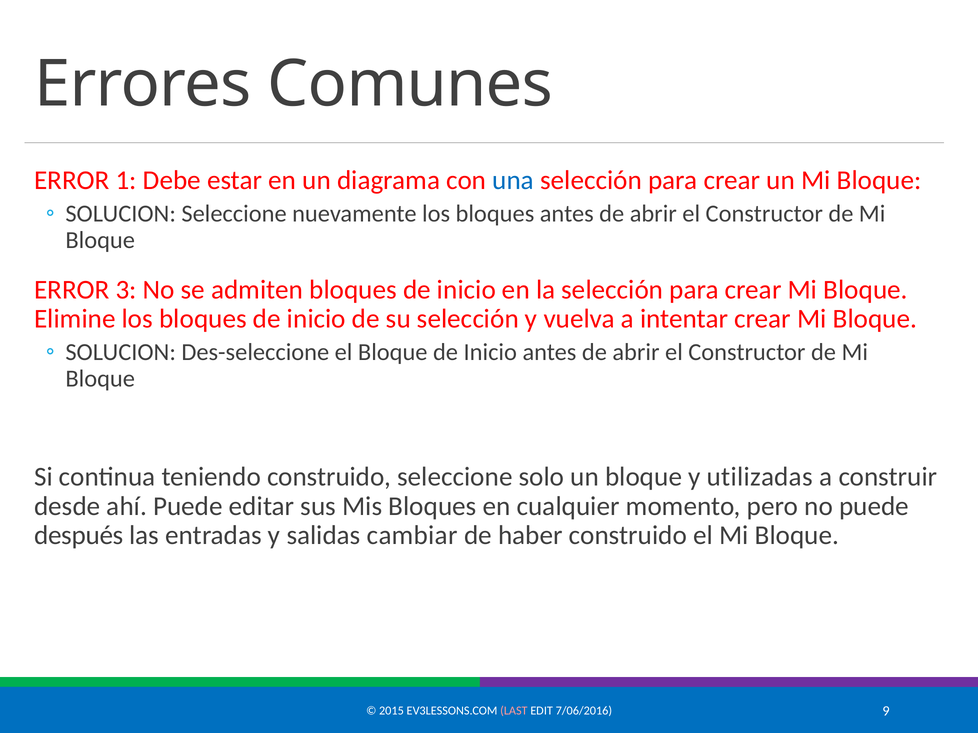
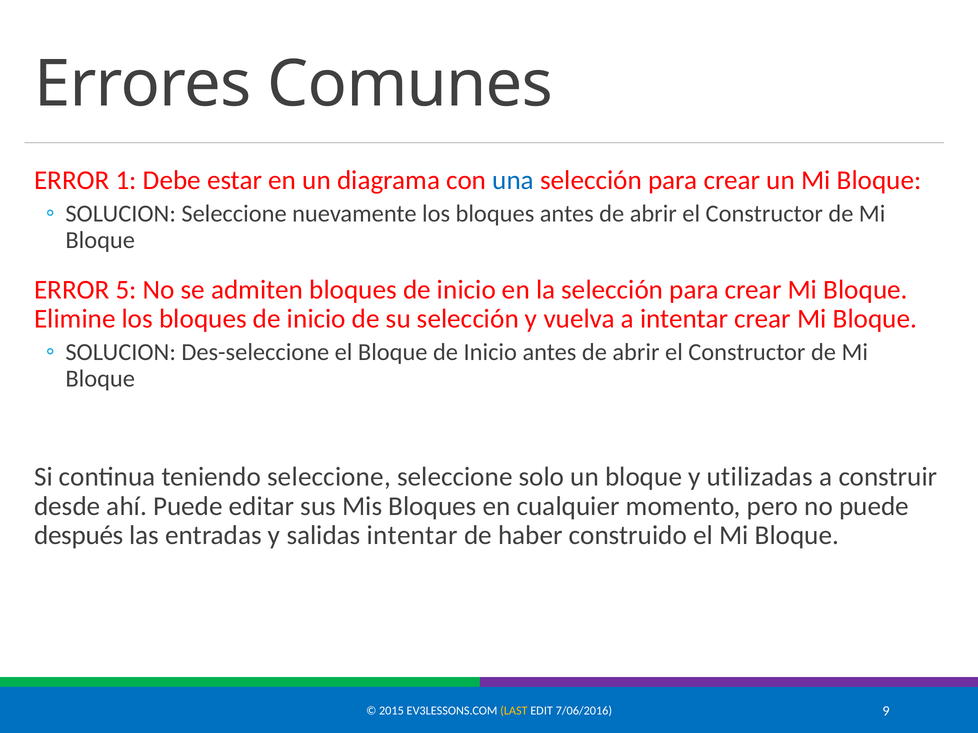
3: 3 -> 5
teniendo construido: construido -> seleccione
salidas cambiar: cambiar -> intentar
LAST colour: pink -> yellow
